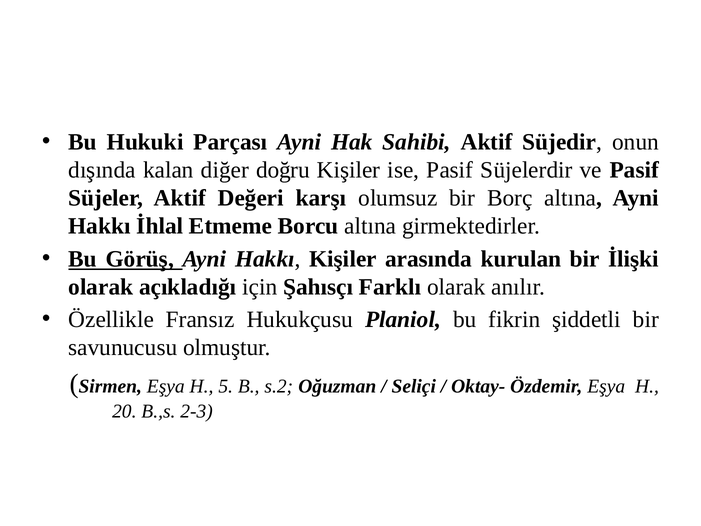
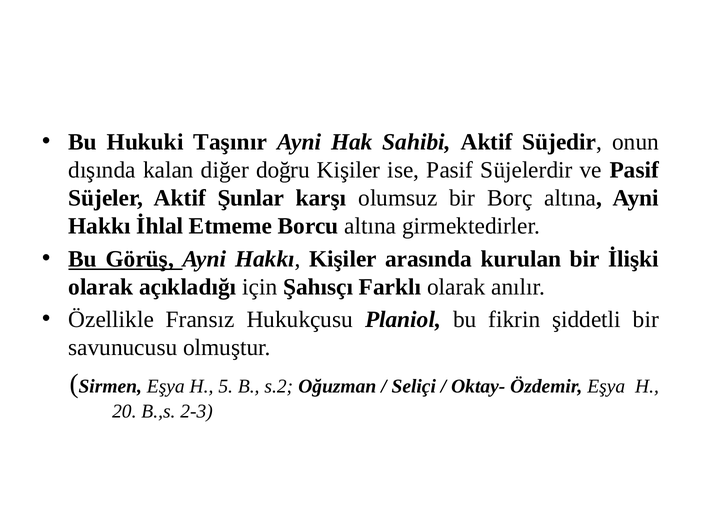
Parçası: Parçası -> Taşınır
Değeri: Değeri -> Şunlar
